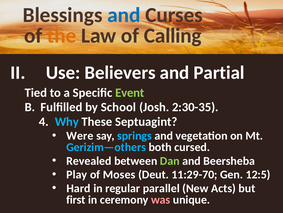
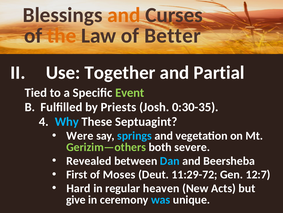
and at (124, 15) colour: blue -> orange
Calling: Calling -> Better
Believers: Believers -> Together
School: School -> Priests
2:30-35: 2:30-35 -> 0:30-35
Gerizim—others colour: light blue -> light green
cursed: cursed -> severe
Dan colour: light green -> light blue
Play: Play -> First
11:29-70: 11:29-70 -> 11:29-72
12:5: 12:5 -> 12:7
parallel: parallel -> heaven
first: first -> give
was colour: pink -> light blue
